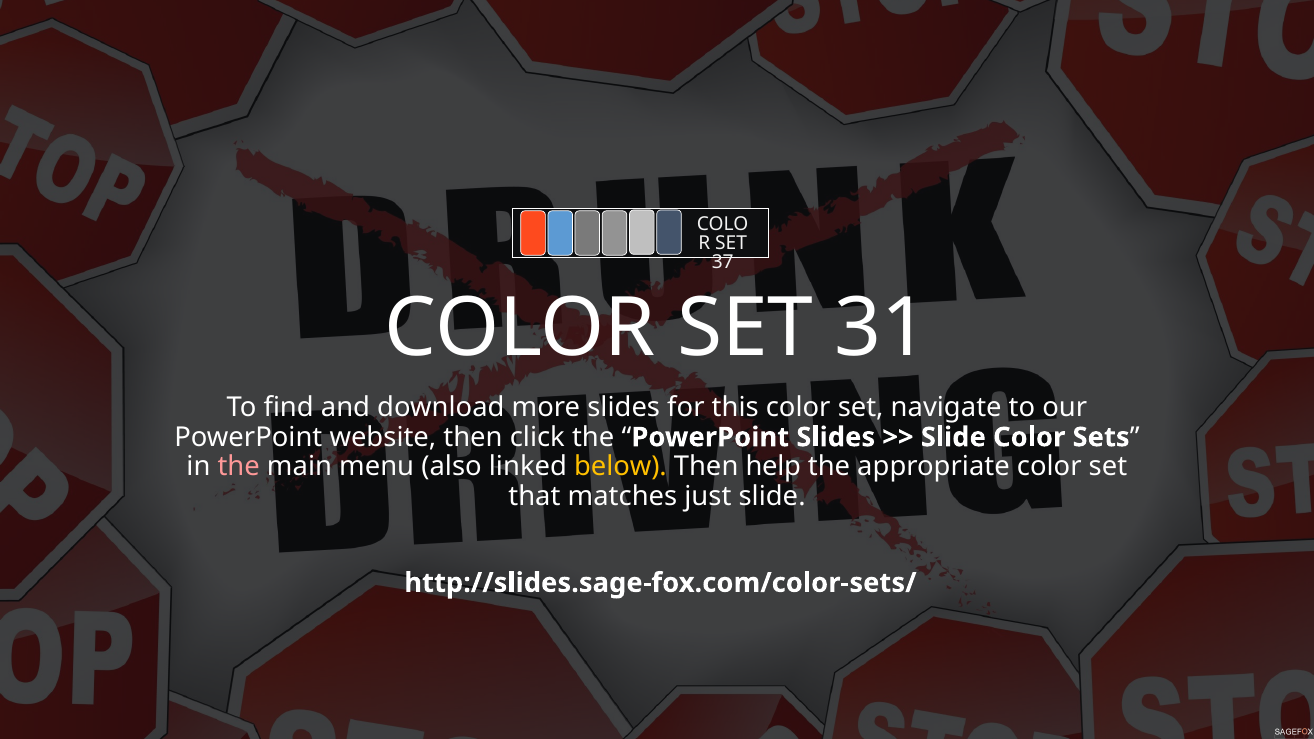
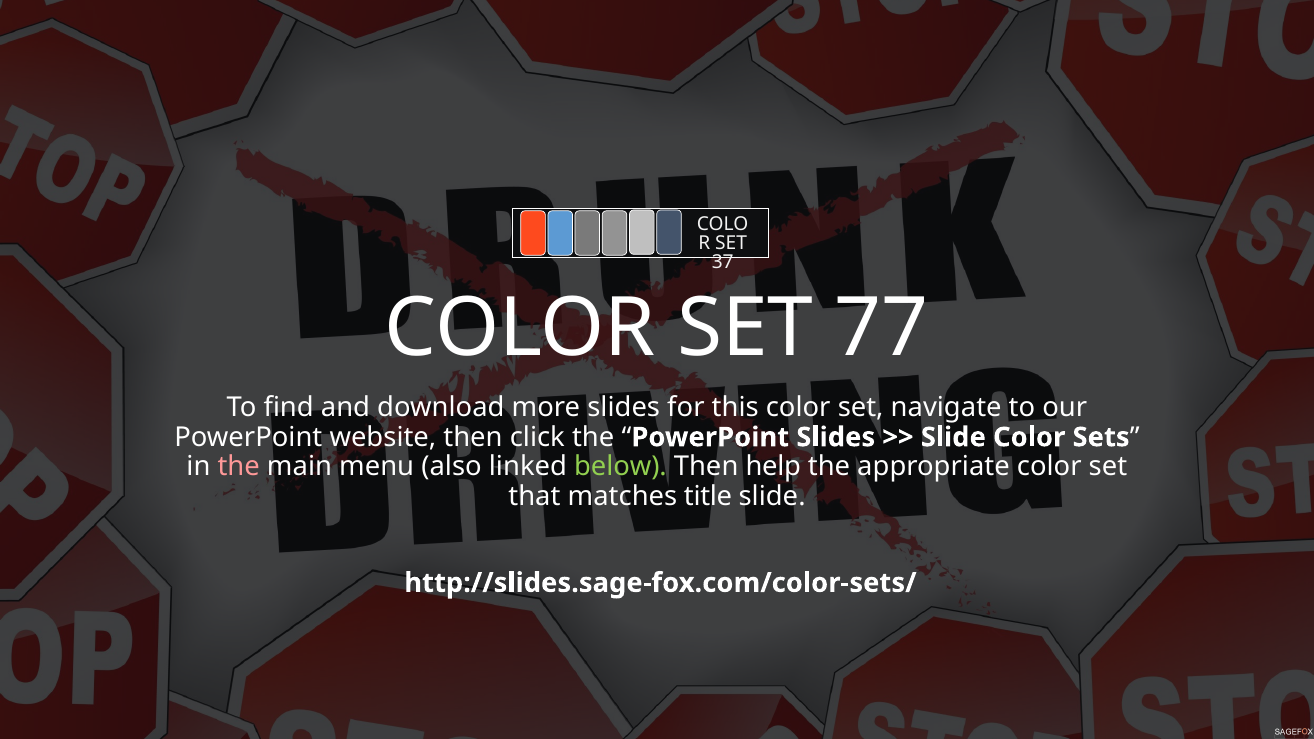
31: 31 -> 77
below colour: yellow -> light green
just: just -> title
